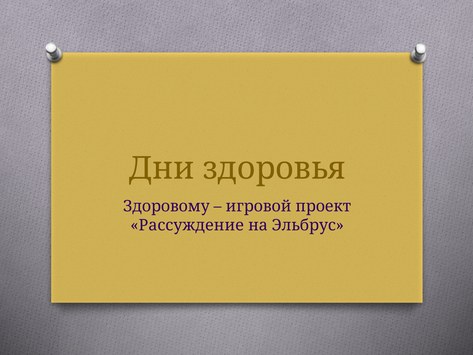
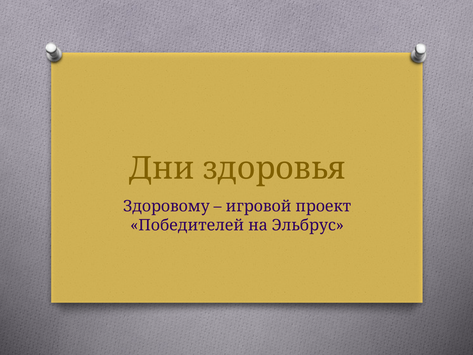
Рассуждение: Рассуждение -> Победителей
